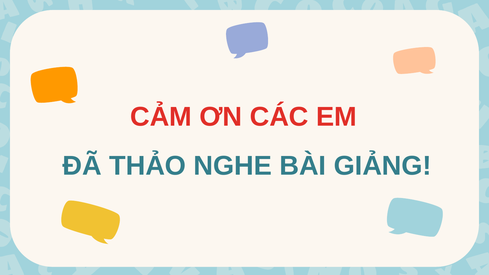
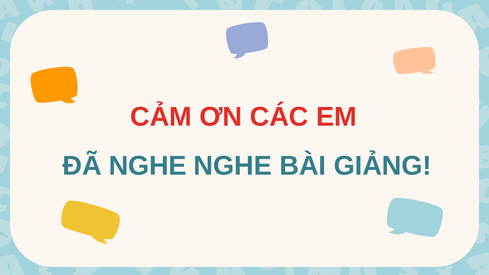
ĐÃ THẢO: THẢO -> NGHE
